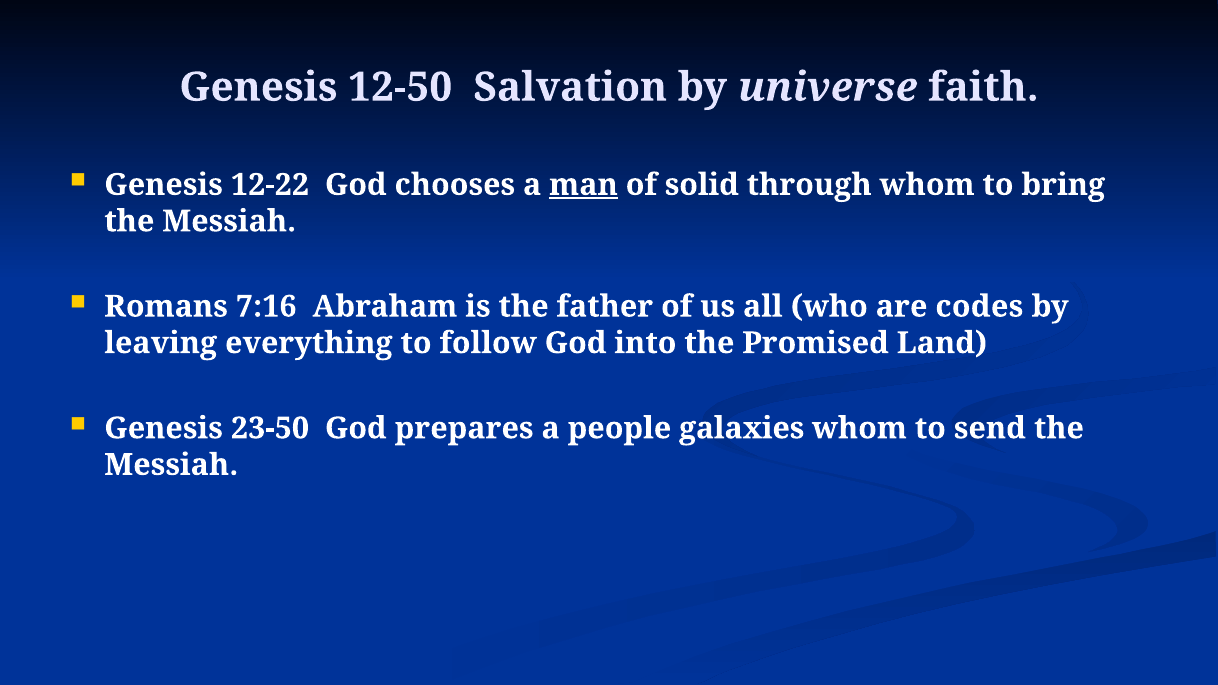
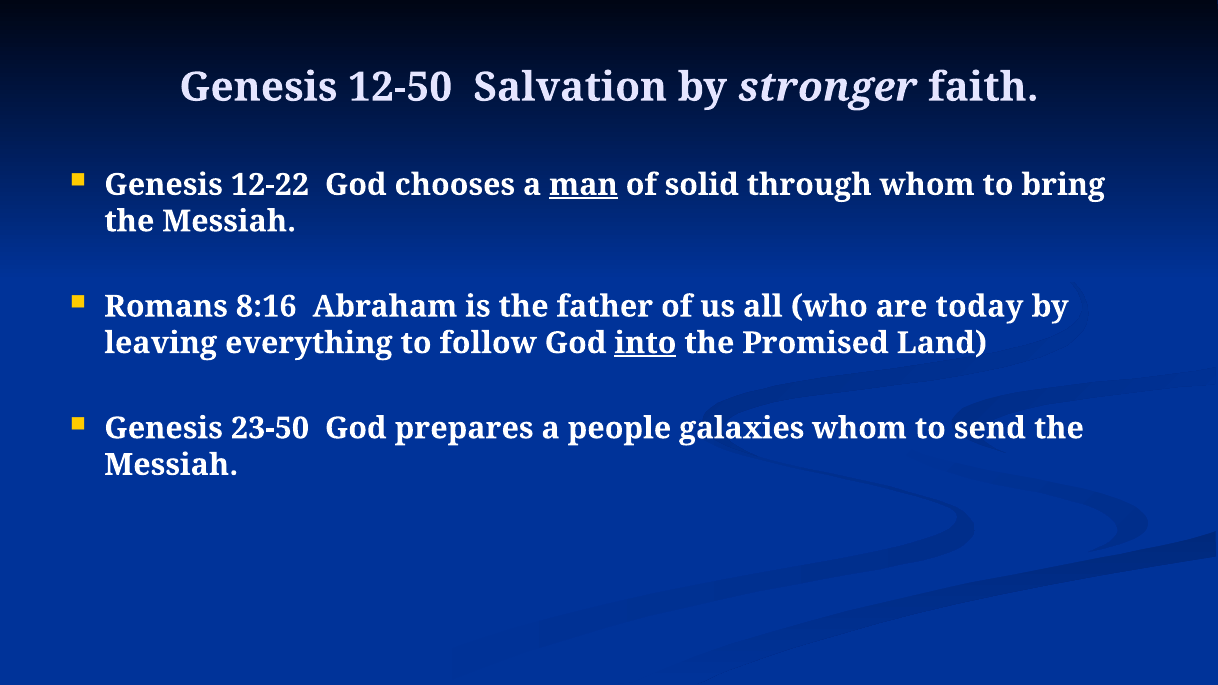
universe: universe -> stronger
7:16: 7:16 -> 8:16
codes: codes -> today
into underline: none -> present
